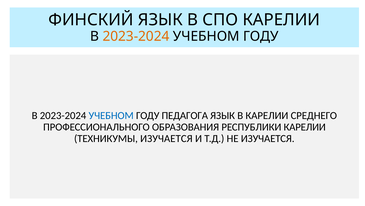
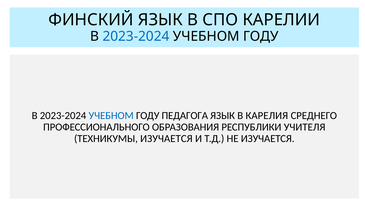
2023-2024 at (136, 36) colour: orange -> blue
В КАРЕЛИИ: КАРЕЛИИ -> КАРЕЛИЯ
РЕСПУБЛИКИ КАРЕЛИИ: КАРЕЛИИ -> УЧИТЕЛЯ
